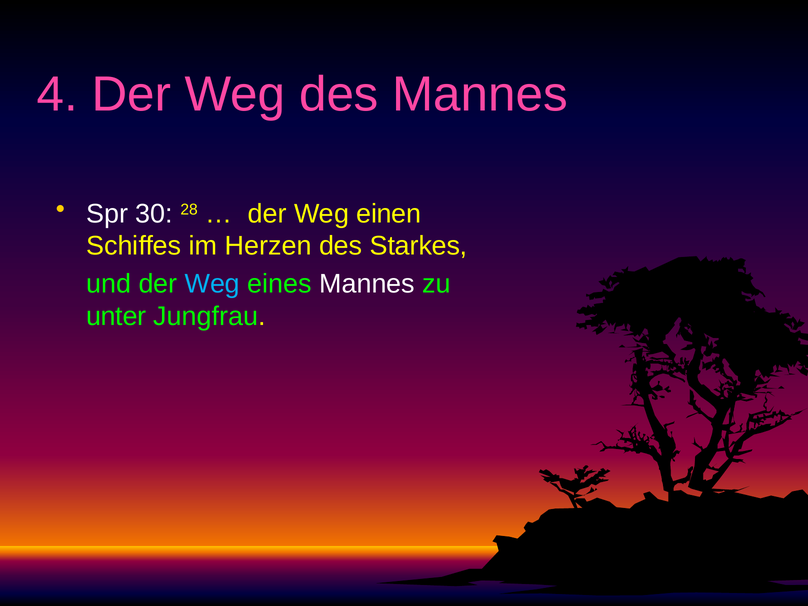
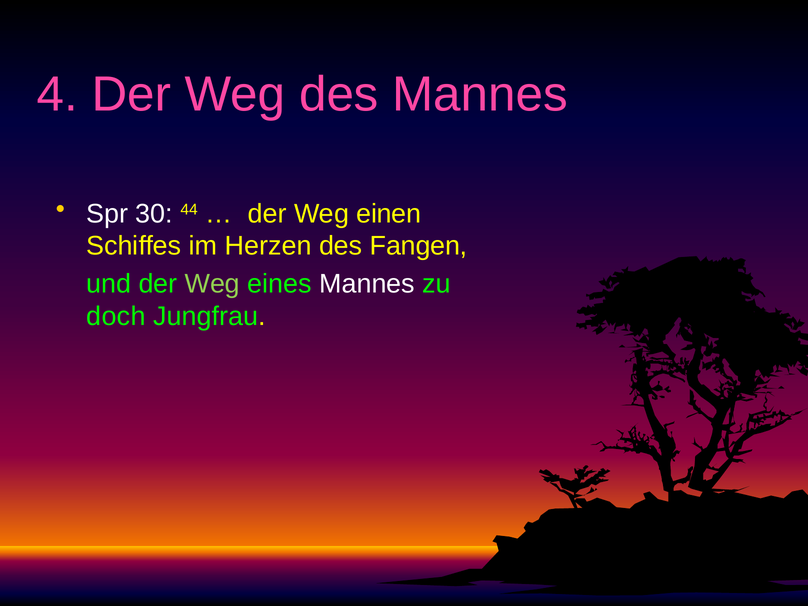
28: 28 -> 44
Starkes: Starkes -> Fangen
Weg at (212, 284) colour: light blue -> light green
unter: unter -> doch
